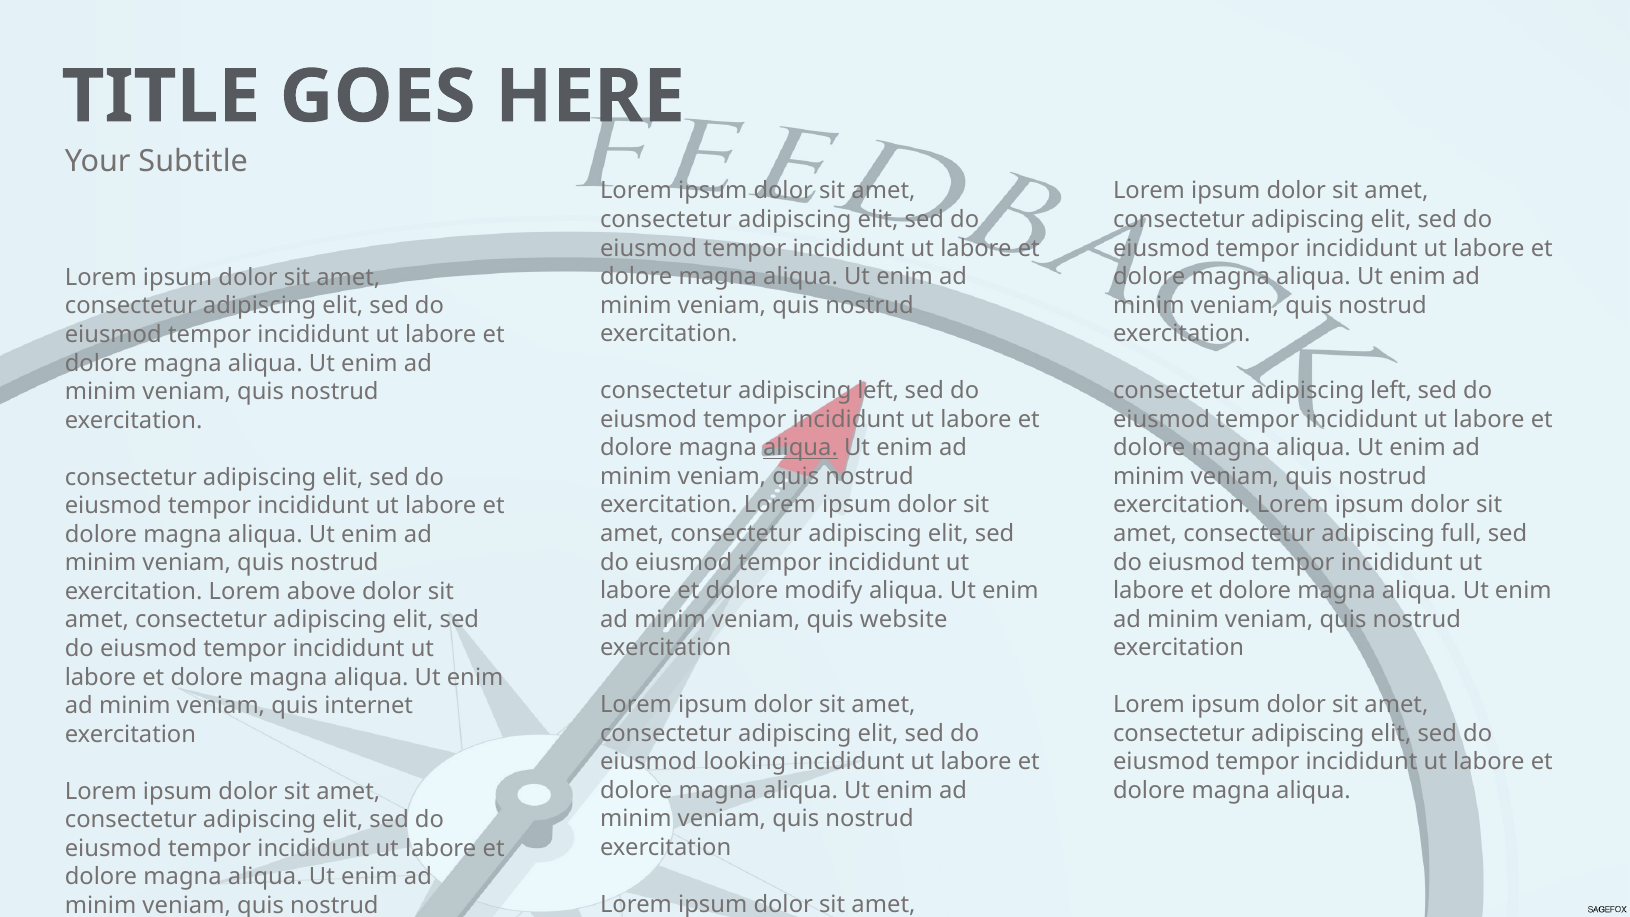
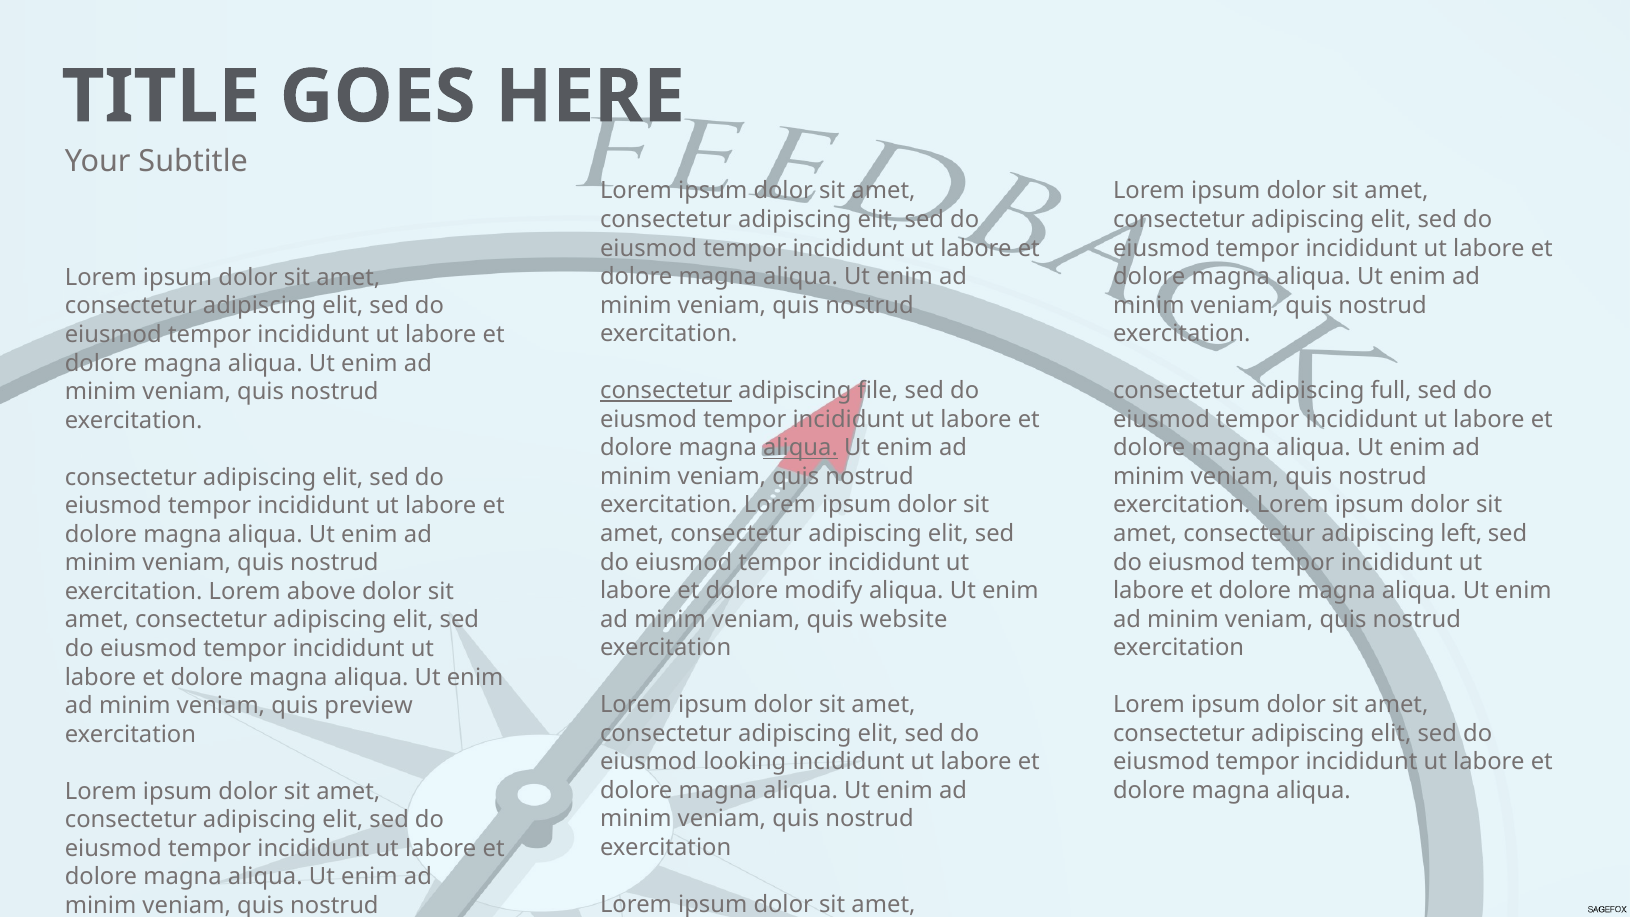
consectetur at (666, 391) underline: none -> present
left at (878, 391): left -> file
left at (1391, 391): left -> full
full: full -> left
internet: internet -> preview
